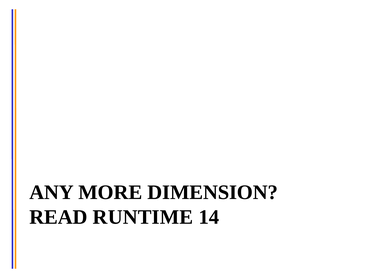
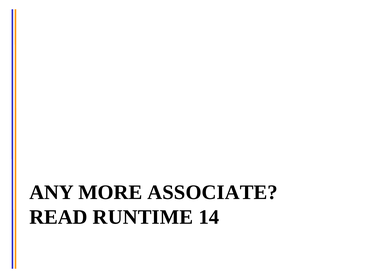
DIMENSION: DIMENSION -> ASSOCIATE
